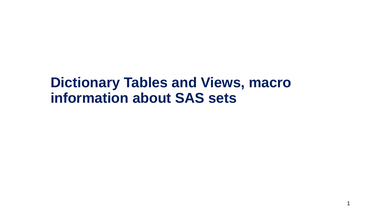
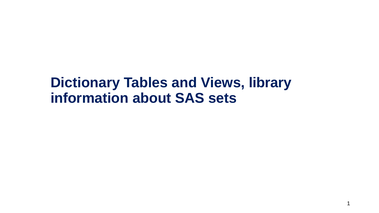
macro: macro -> library
